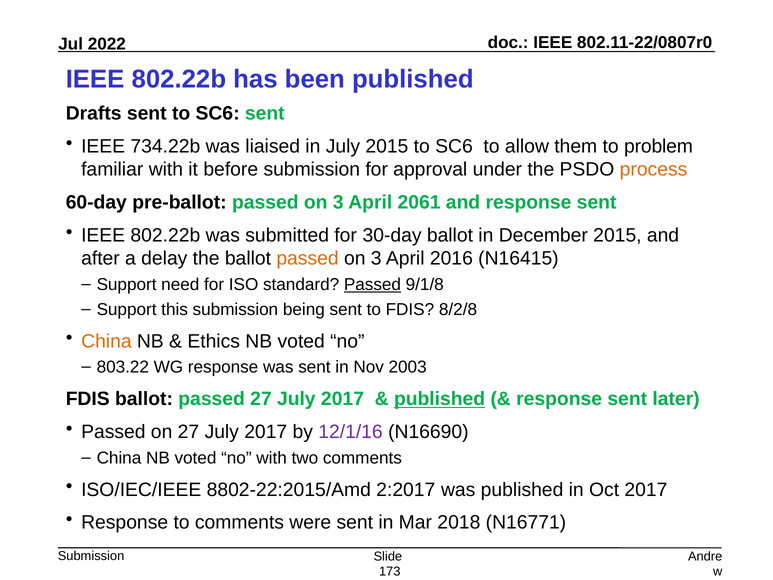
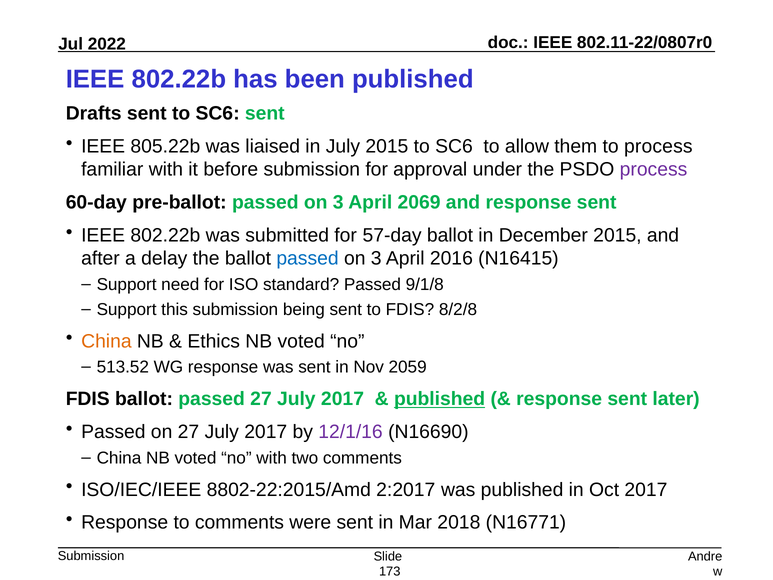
734.22b: 734.22b -> 805.22b
to problem: problem -> process
process at (654, 170) colour: orange -> purple
2061: 2061 -> 2069
30-day: 30-day -> 57-day
passed at (308, 258) colour: orange -> blue
Passed at (372, 284) underline: present -> none
803.22: 803.22 -> 513.52
2003: 2003 -> 2059
